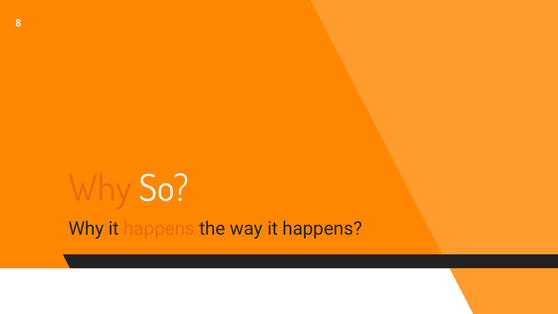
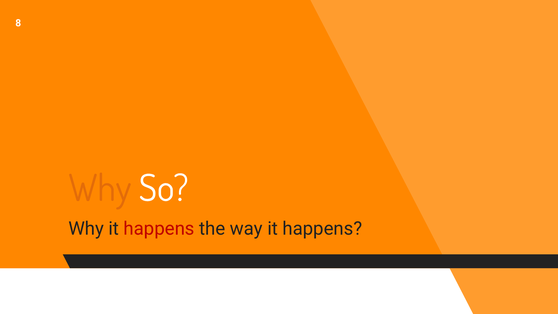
happens at (159, 229) colour: orange -> red
